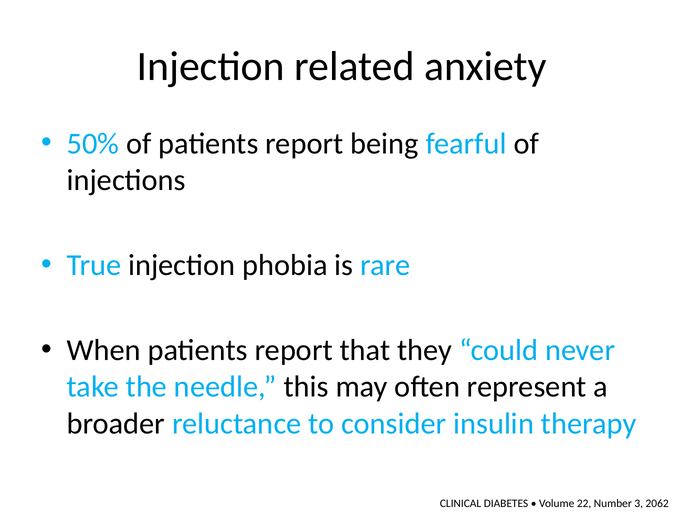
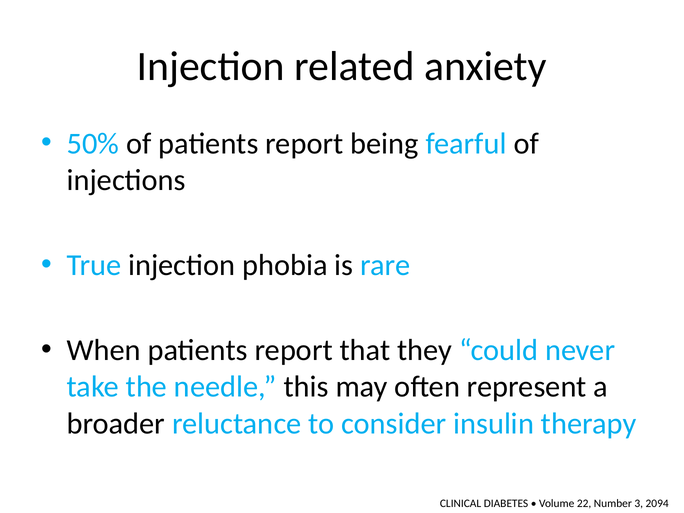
2062: 2062 -> 2094
